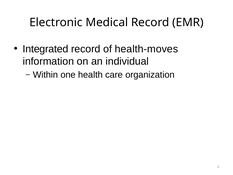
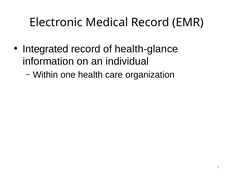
health-moves: health-moves -> health-glance
